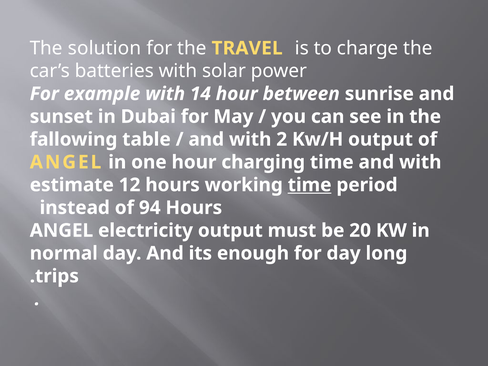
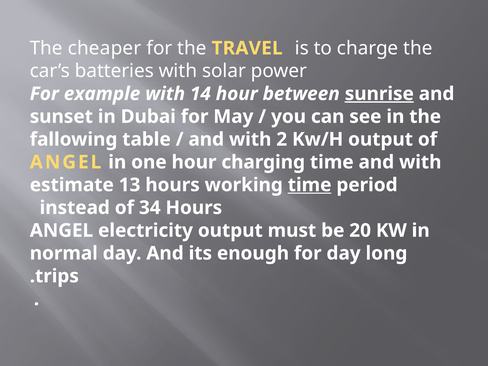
solution: solution -> cheaper
sunrise underline: none -> present
12: 12 -> 13
94: 94 -> 34
